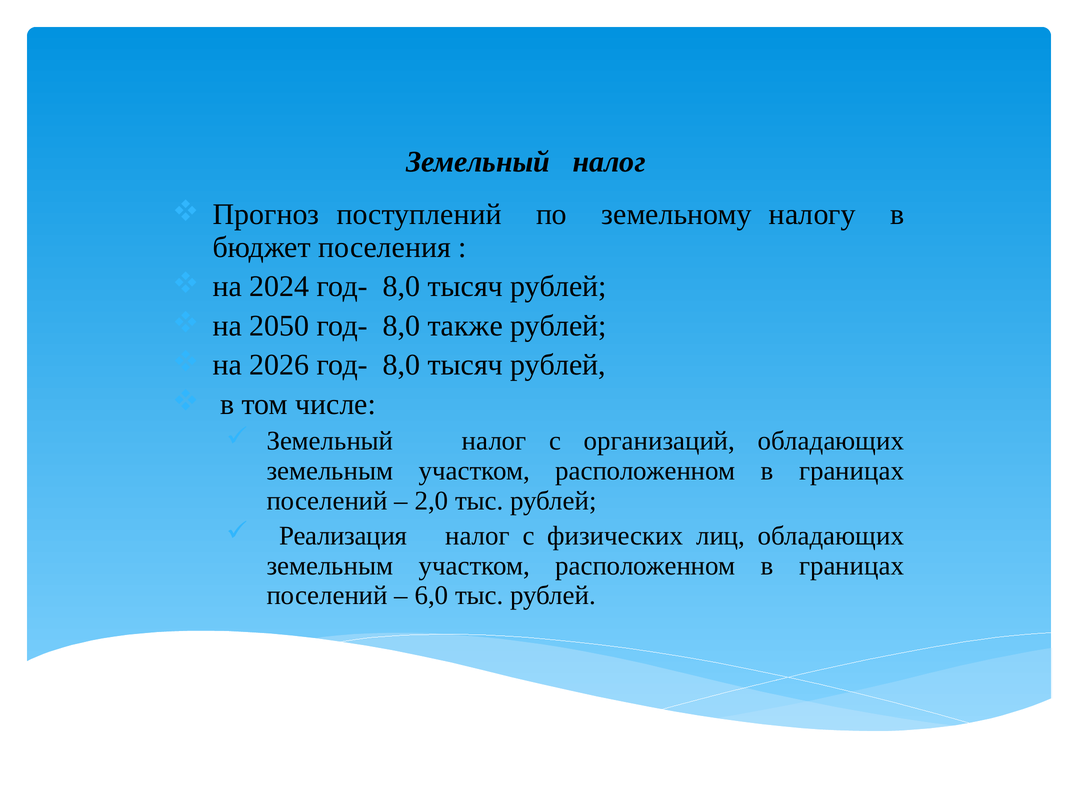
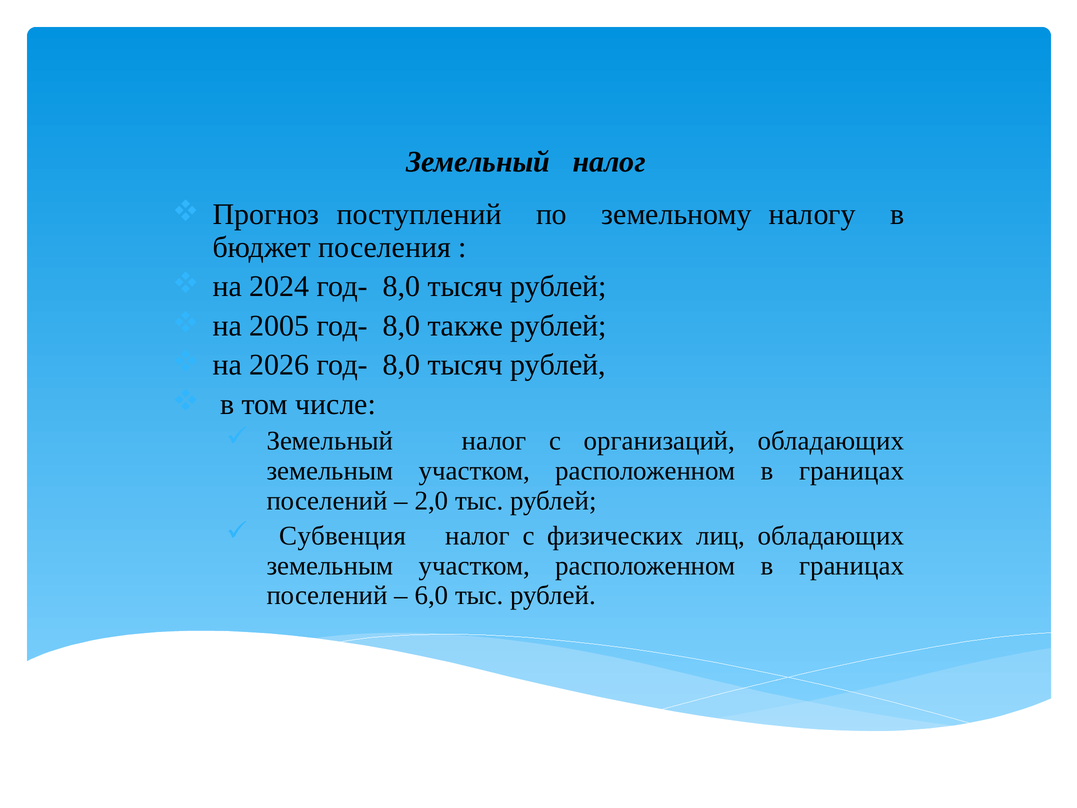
2050: 2050 -> 2005
Реализация: Реализация -> Субвенция
